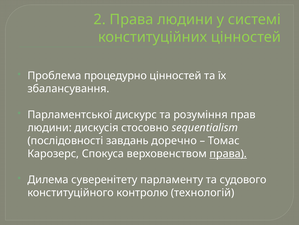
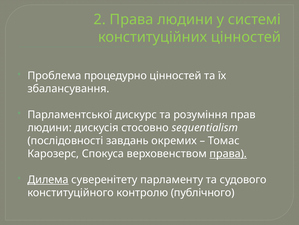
доречно: доречно -> окремих
Дилема underline: none -> present
технологій: технологій -> публічного
